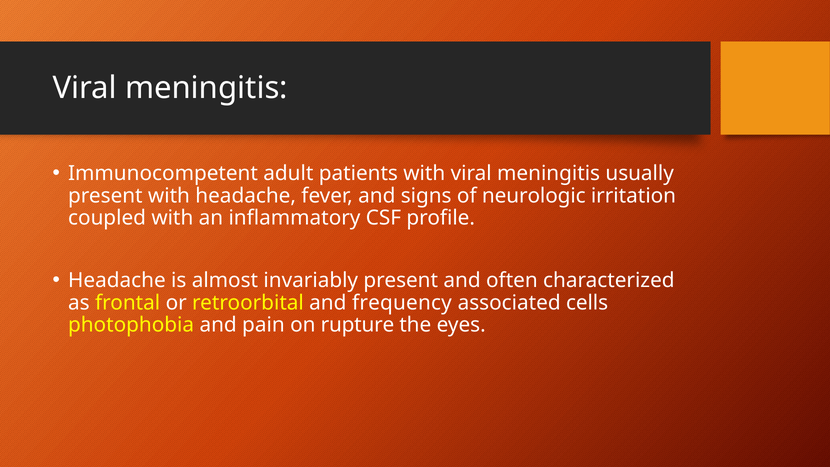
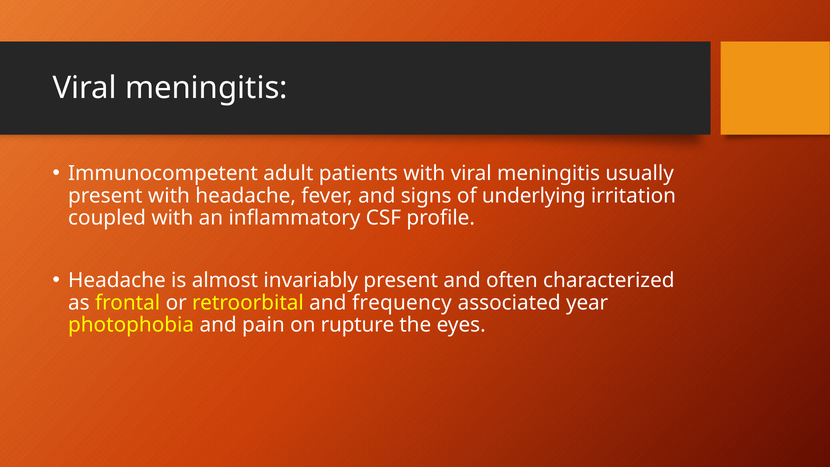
neurologic: neurologic -> underlying
cells: cells -> year
